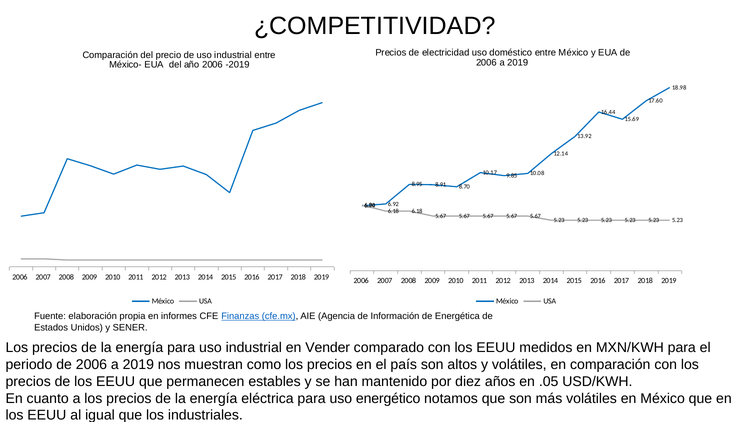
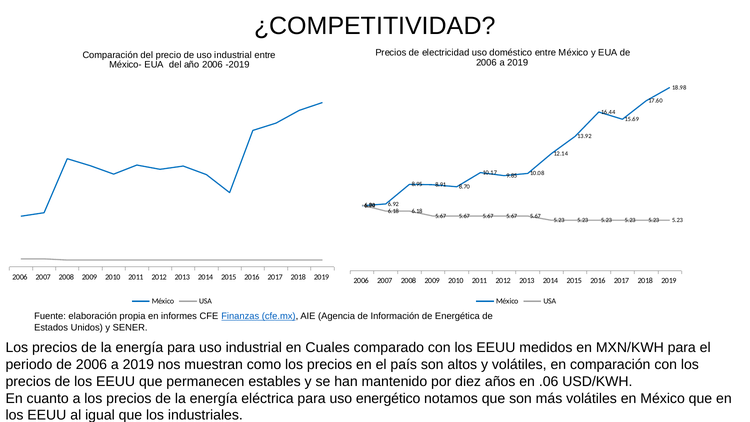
Vender: Vender -> Cuales
.05: .05 -> .06
